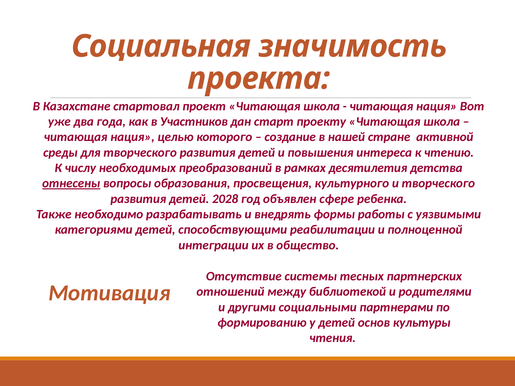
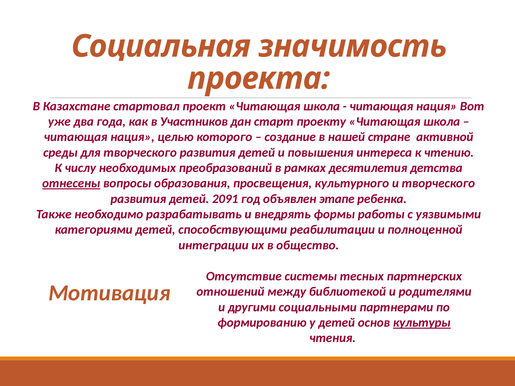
2028: 2028 -> 2091
сфере: сфере -> этапе
культуры underline: none -> present
